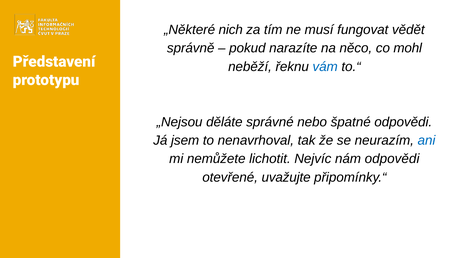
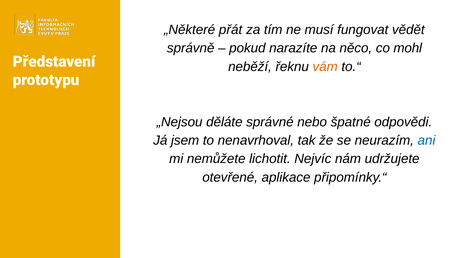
nich: nich -> přát
vám colour: blue -> orange
nám odpovědi: odpovědi -> udržujete
uvažujte: uvažujte -> aplikace
